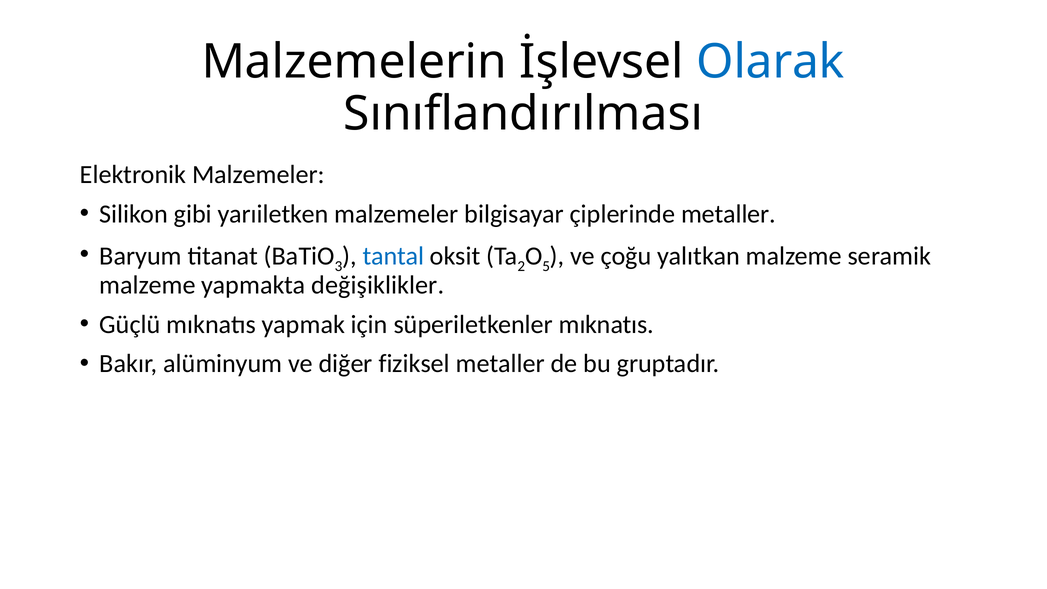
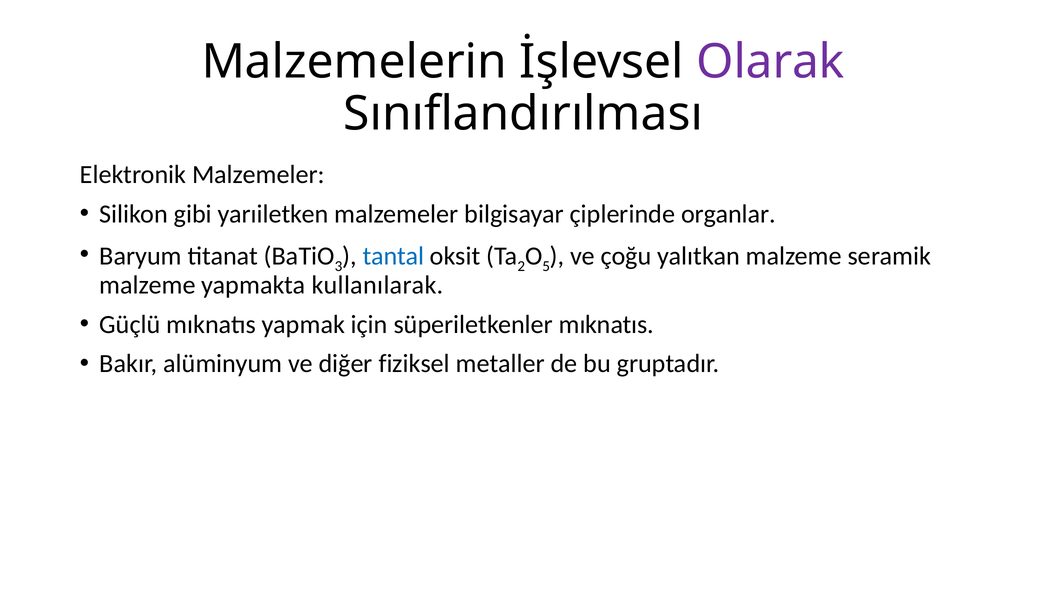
Olarak colour: blue -> purple
çiplerinde metaller: metaller -> organlar
değişiklikler: değişiklikler -> kullanılarak
